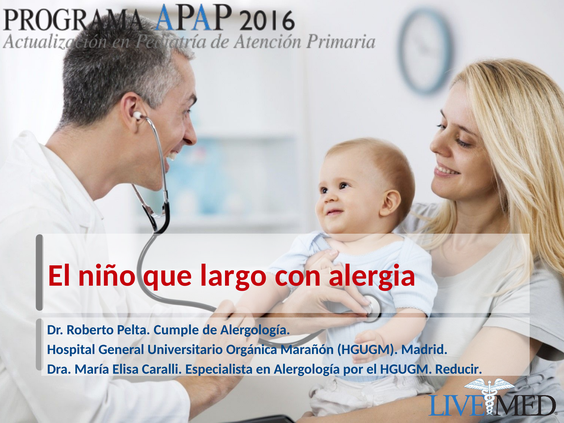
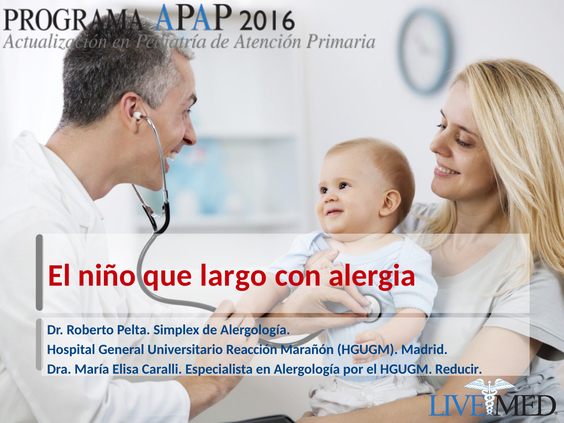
Cumple: Cumple -> Simplex
Orgánica: Orgánica -> Reacción
